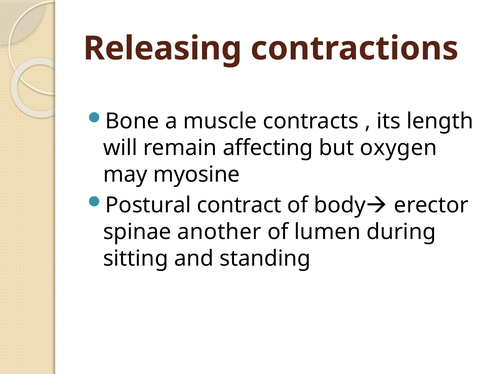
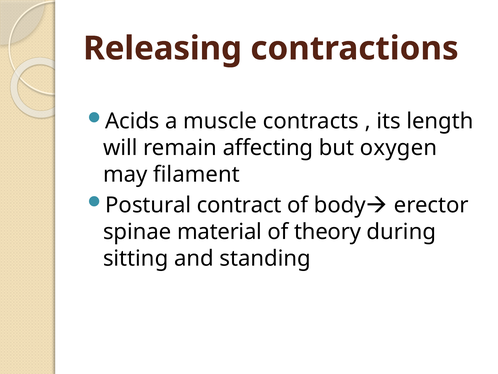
Bone: Bone -> Acids
myosine: myosine -> filament
another: another -> material
lumen: lumen -> theory
